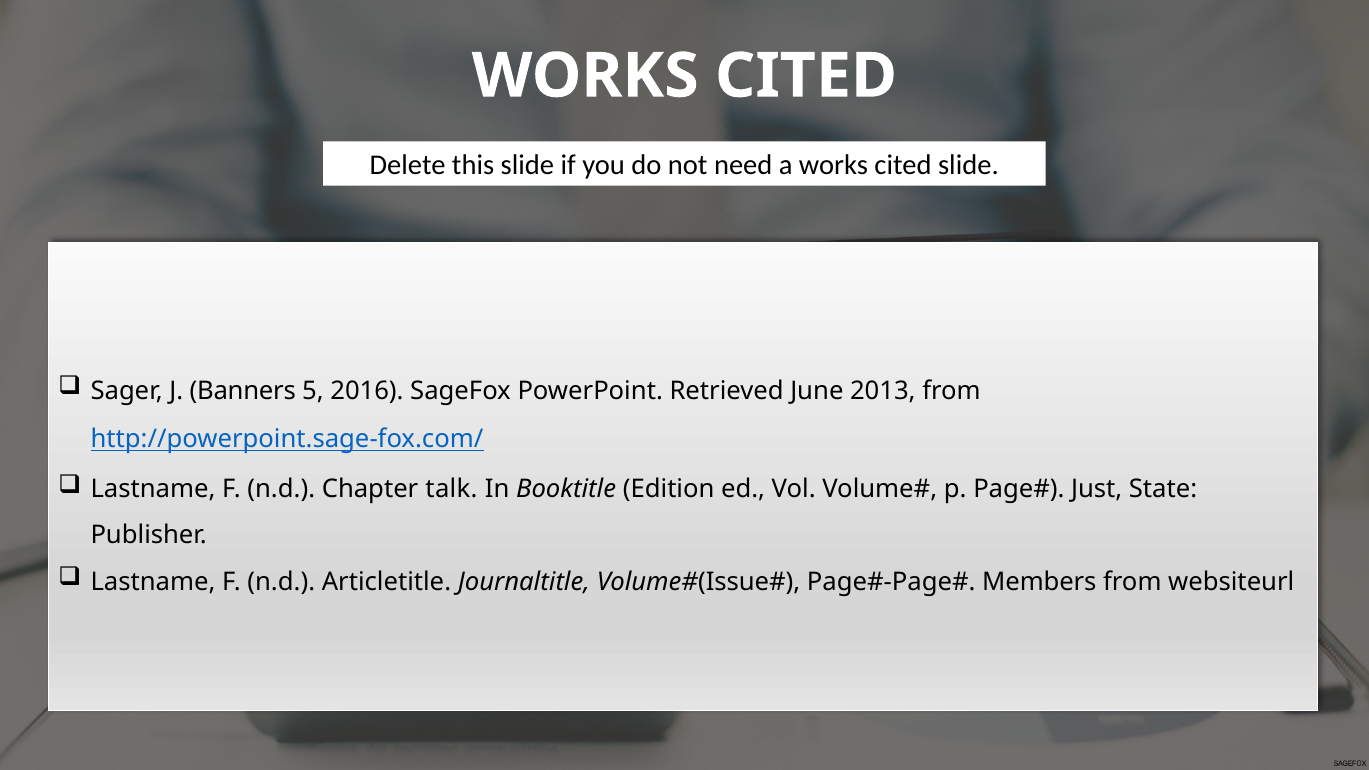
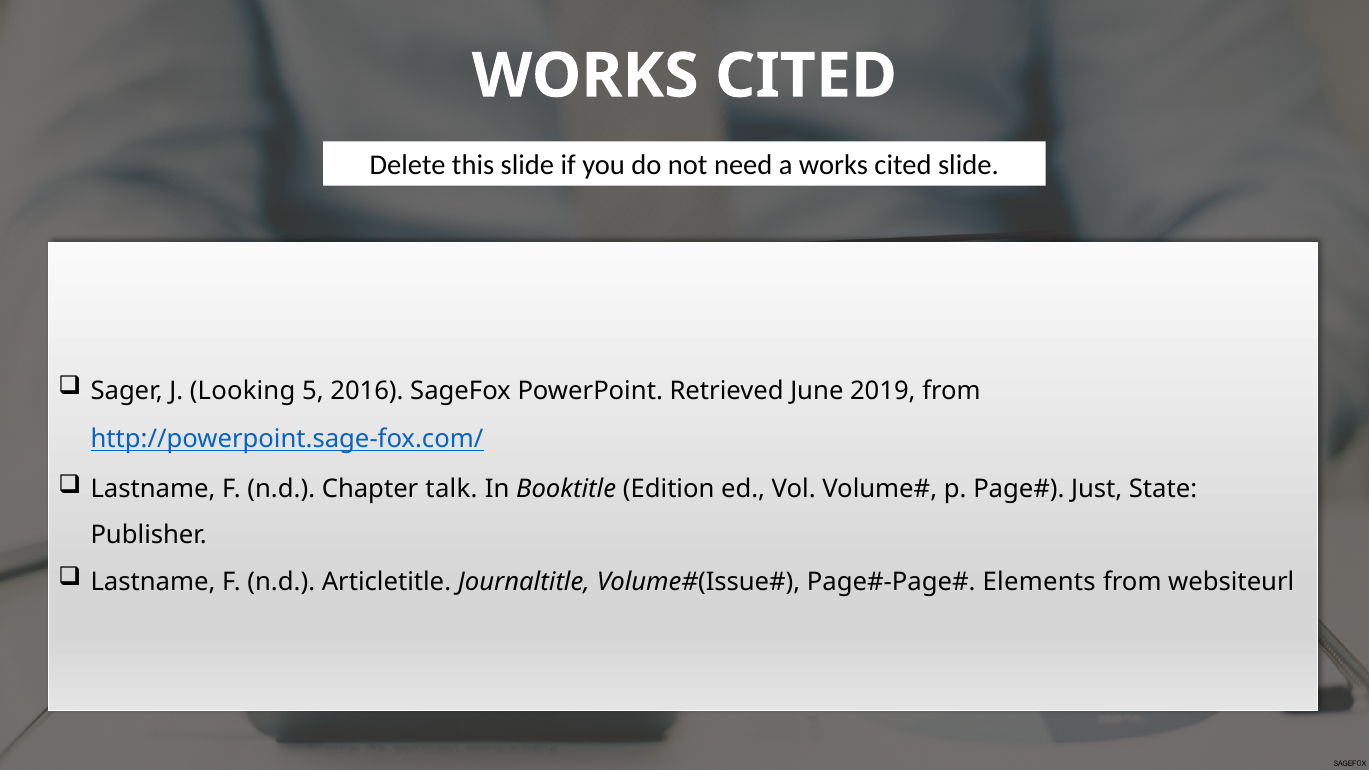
Banners: Banners -> Looking
2013: 2013 -> 2019
Members: Members -> Elements
